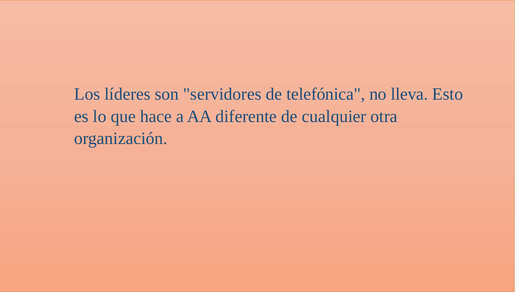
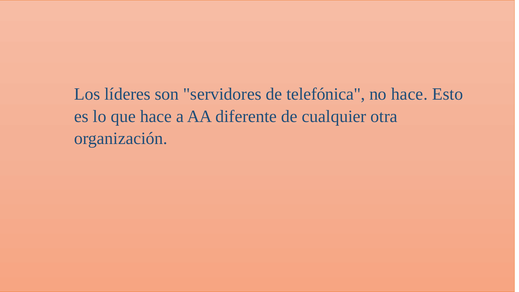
no lleva: lleva -> hace
